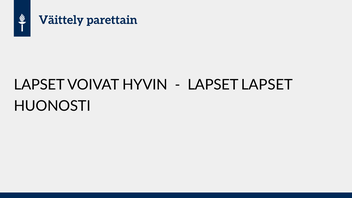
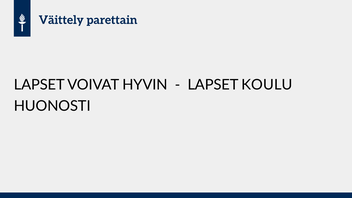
LAPSET LAPSET: LAPSET -> KOULU
